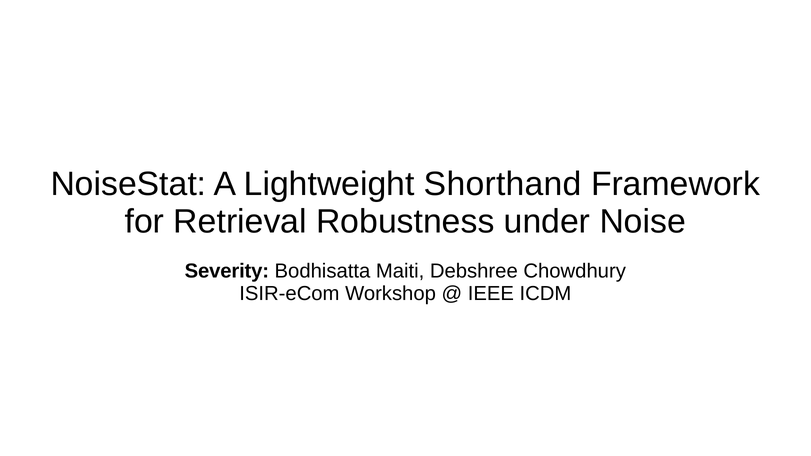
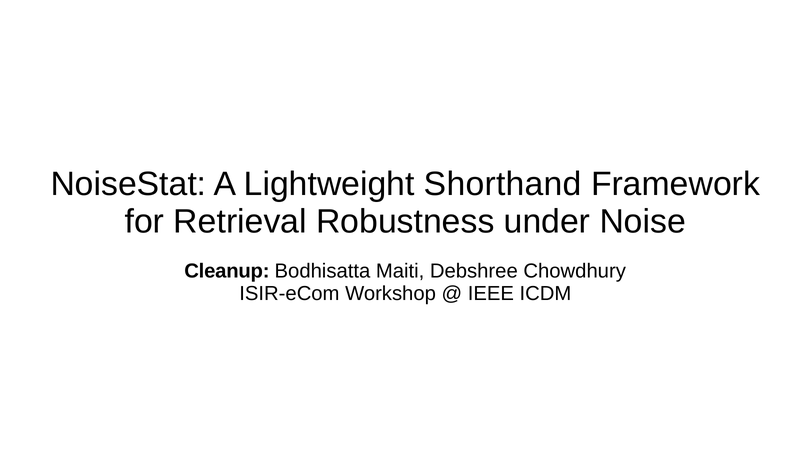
Severity: Severity -> Cleanup
